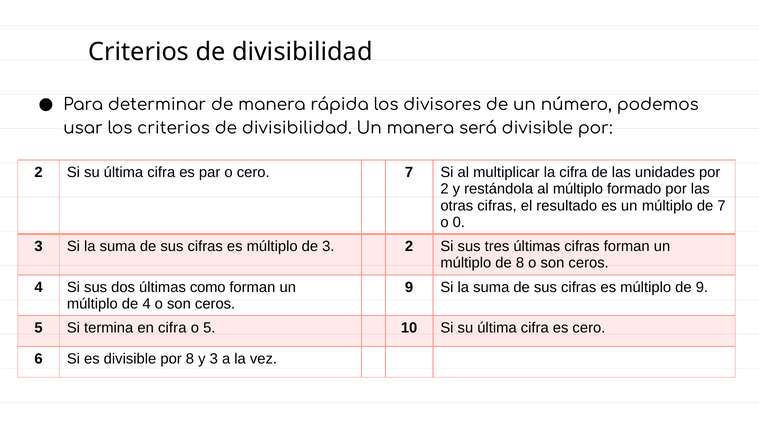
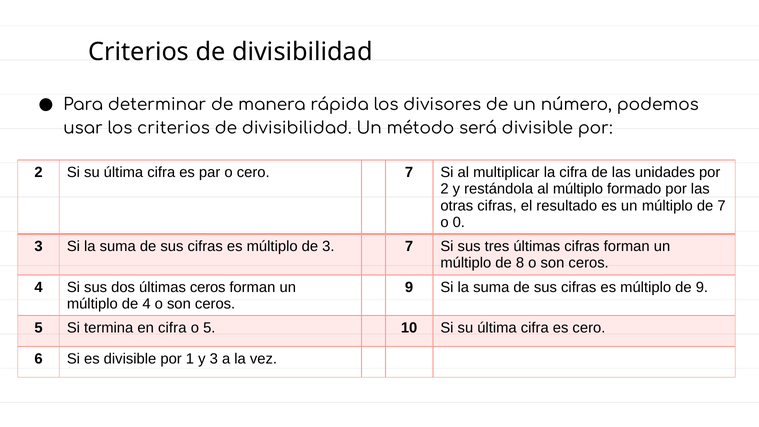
Un manera: manera -> método
3 2: 2 -> 7
últimas como: como -> ceros
por 8: 8 -> 1
